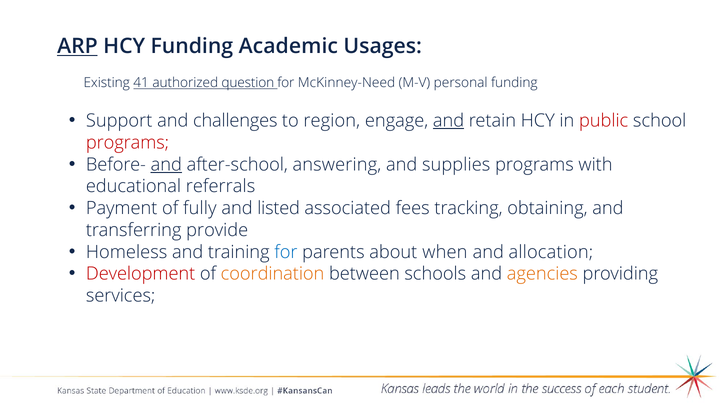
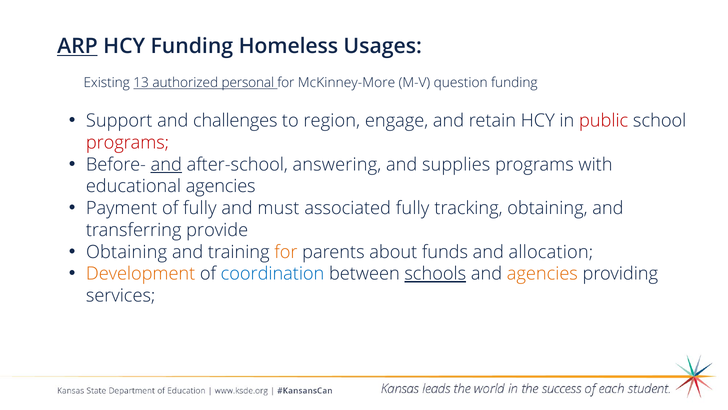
Academic: Academic -> Homeless
41: 41 -> 13
question: question -> personal
McKinney-Need: McKinney-Need -> McKinney-More
personal: personal -> question
and at (449, 121) underline: present -> none
educational referrals: referrals -> agencies
listed: listed -> must
associated fees: fees -> fully
Homeless at (127, 252): Homeless -> Obtaining
for at (286, 252) colour: blue -> orange
when: when -> funds
Development colour: red -> orange
coordination colour: orange -> blue
schools underline: none -> present
